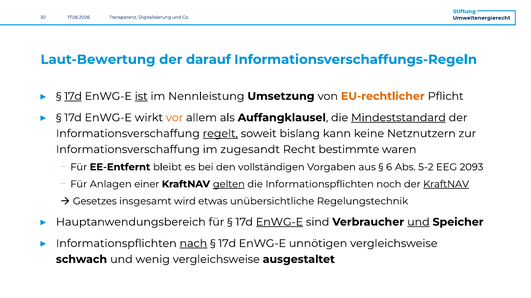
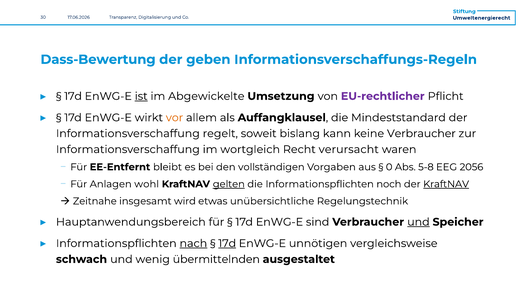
Laut-Bewertung: Laut-Bewertung -> Dass-Bewertung
darauf: darauf -> geben
17d at (73, 96) underline: present -> none
Nennleistung: Nennleistung -> Abgewickelte
EU-rechtlicher colour: orange -> purple
Mindeststandard underline: present -> none
regelt underline: present -> none
keine Netznutzern: Netznutzern -> Verbraucher
zugesandt: zugesandt -> wortgleich
bestimmte: bestimmte -> verursacht
6: 6 -> 0
5-2: 5-2 -> 5-8
2093: 2093 -> 2056
einer: einer -> wohl
Gesetzes: Gesetzes -> Zeitnahe
EnWG-E at (279, 222) underline: present -> none
17d at (227, 244) underline: none -> present
wenig vergleichsweise: vergleichsweise -> übermittelnden
